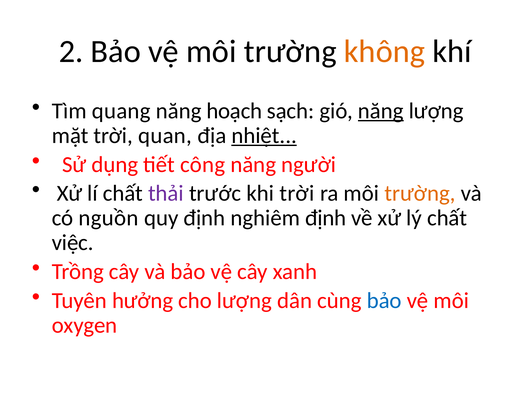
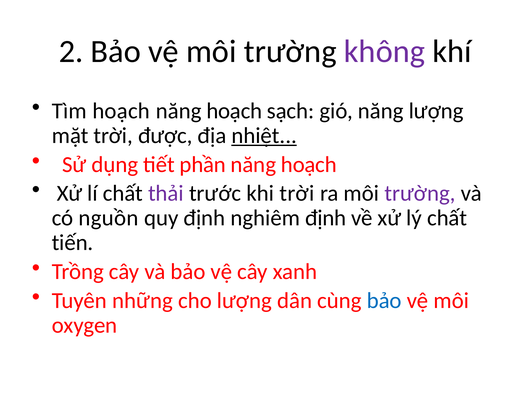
không colour: orange -> purple
Tìm quang: quang -> hoạch
năng at (381, 111) underline: present -> none
quan: quan -> được
công: công -> phần
người at (309, 165): người -> hoạch
trường at (420, 194) colour: orange -> purple
việc: việc -> tiến
hưởng: hưởng -> những
